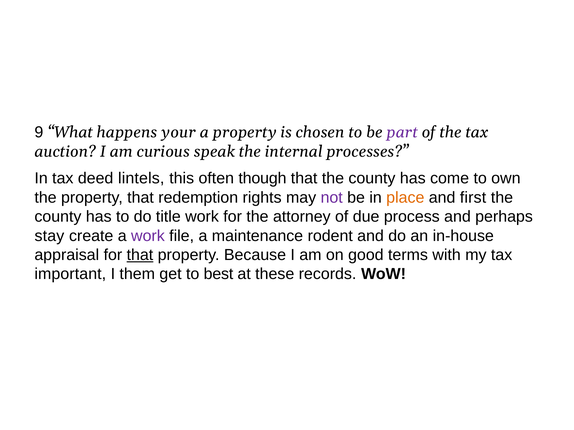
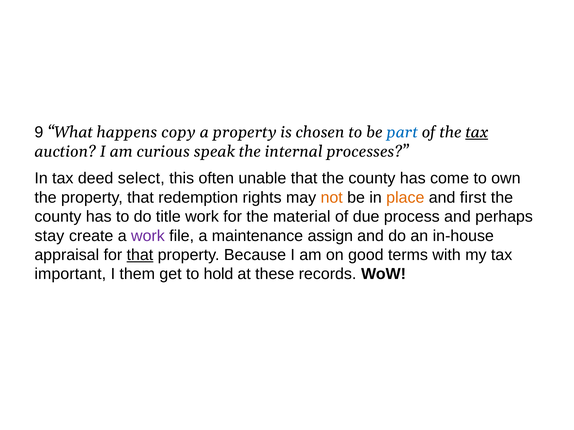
your: your -> copy
part colour: purple -> blue
tax at (477, 133) underline: none -> present
lintels: lintels -> select
though: though -> unable
not colour: purple -> orange
attorney: attorney -> material
rodent: rodent -> assign
best: best -> hold
